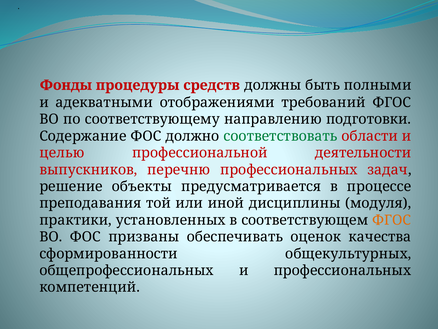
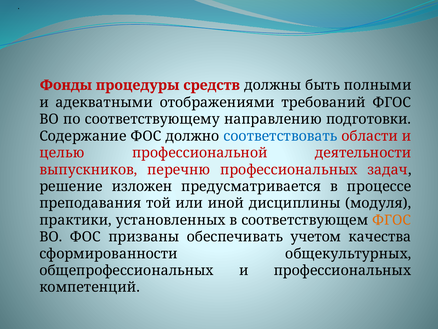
соответствовать colour: green -> blue
объекты: объекты -> изложен
оценок: оценок -> учетом
